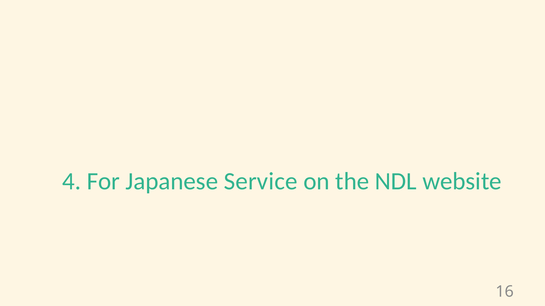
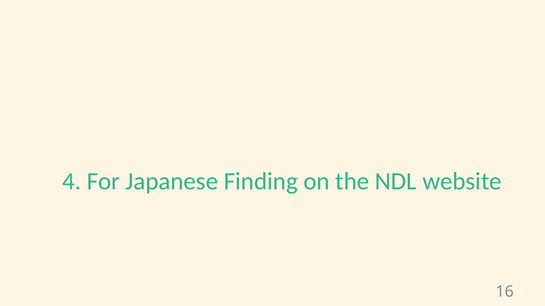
Service: Service -> Finding
